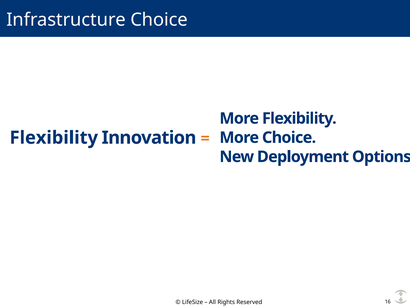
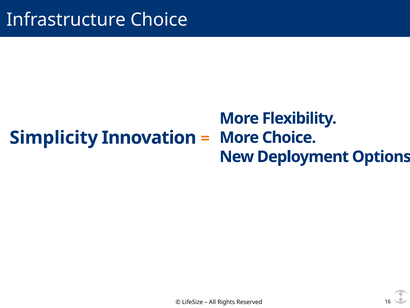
Flexibility at (54, 138): Flexibility -> Simplicity
